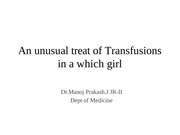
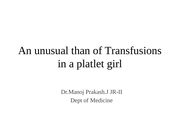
treat: treat -> than
which: which -> platlet
